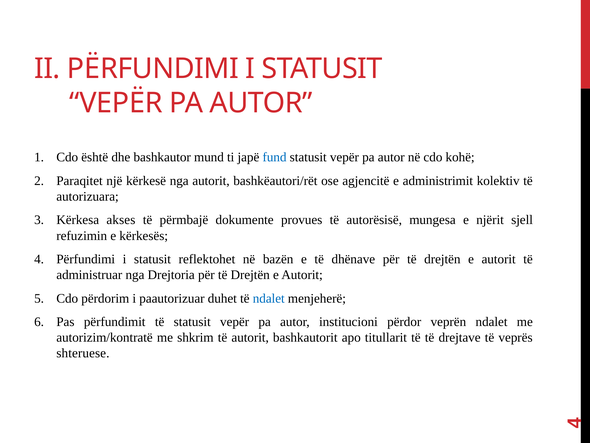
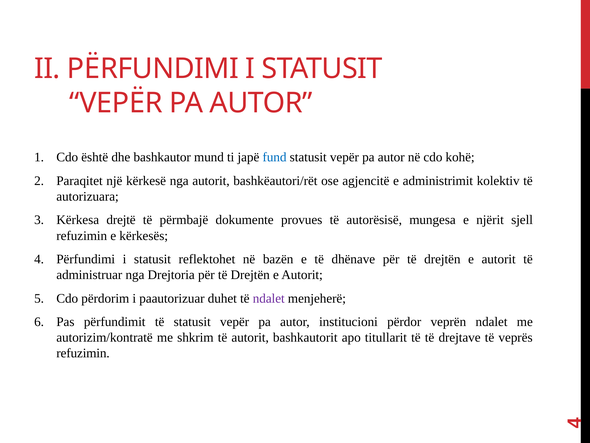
akses: akses -> drejtë
ndalet at (269, 298) colour: blue -> purple
shteruese at (83, 353): shteruese -> refuzimin
